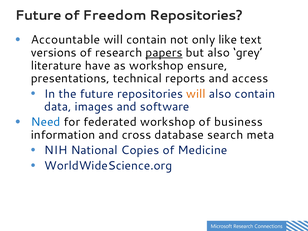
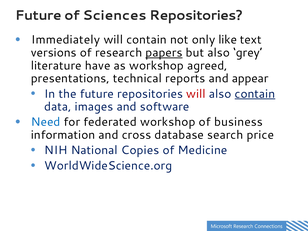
Freedom: Freedom -> Sciences
Accountable: Accountable -> Immediately
ensure: ensure -> agreed
access: access -> appear
will at (196, 94) colour: orange -> red
contain at (255, 94) underline: none -> present
meta: meta -> price
